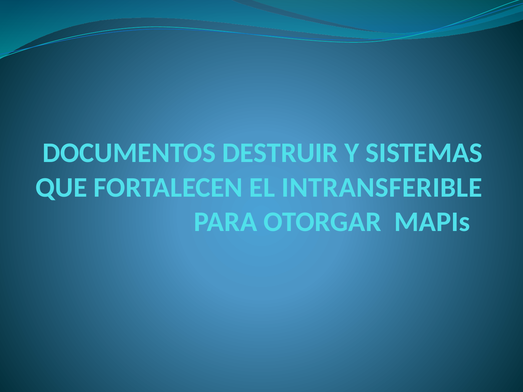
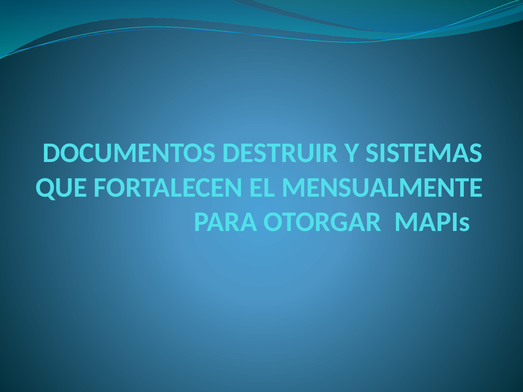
INTRANSFERIBLE: INTRANSFERIBLE -> MENSUALMENTE
